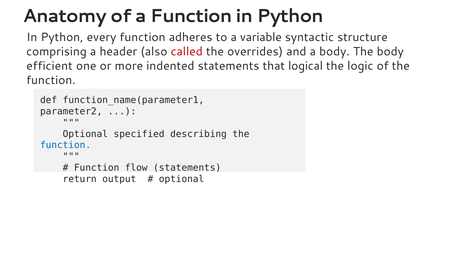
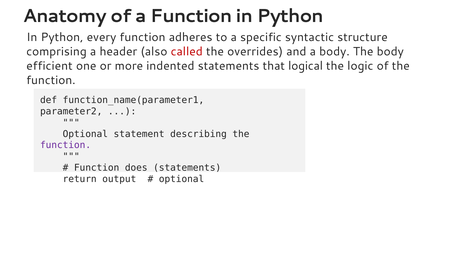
variable: variable -> specific
specified: specified -> statement
function at (66, 145) colour: blue -> purple
flow: flow -> does
